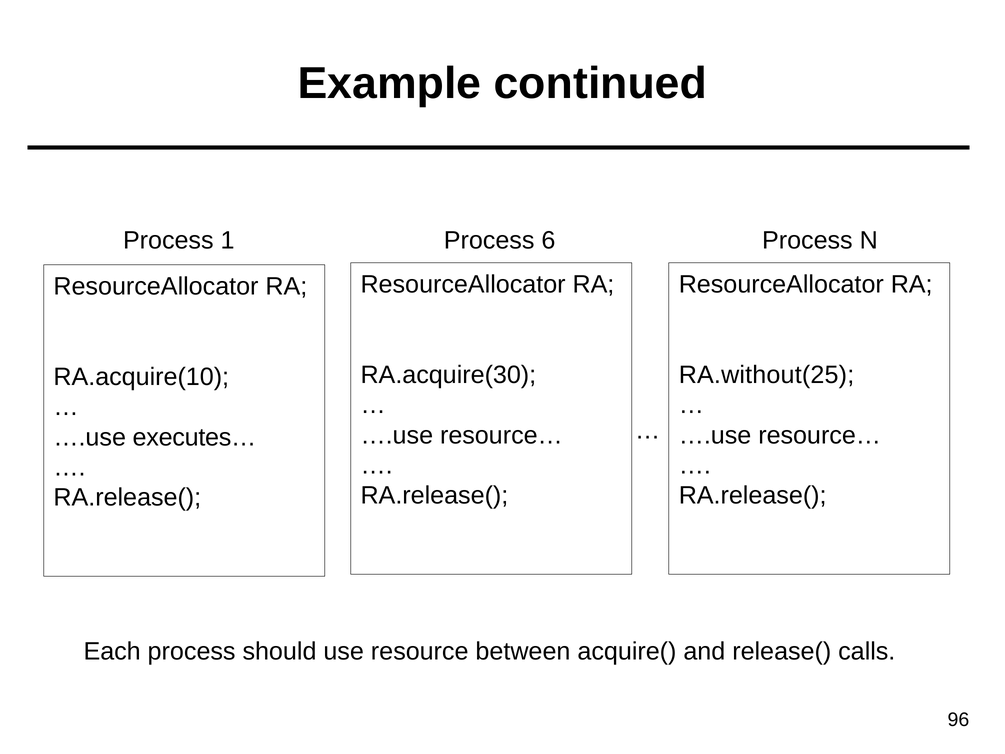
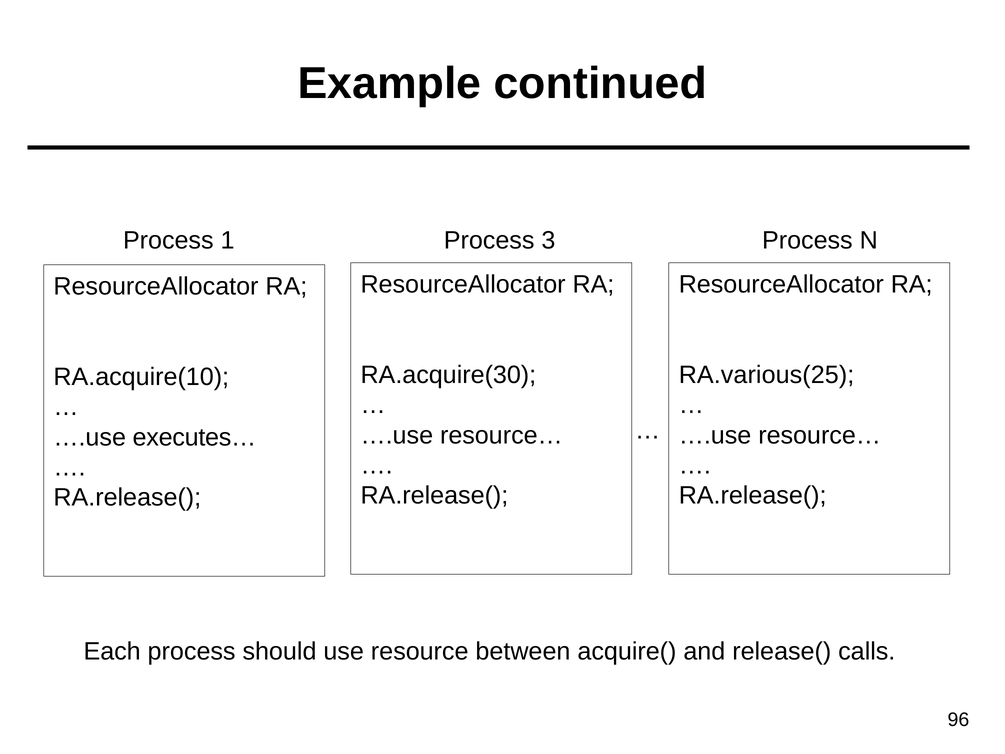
6: 6 -> 3
RA.without(25: RA.without(25 -> RA.various(25
